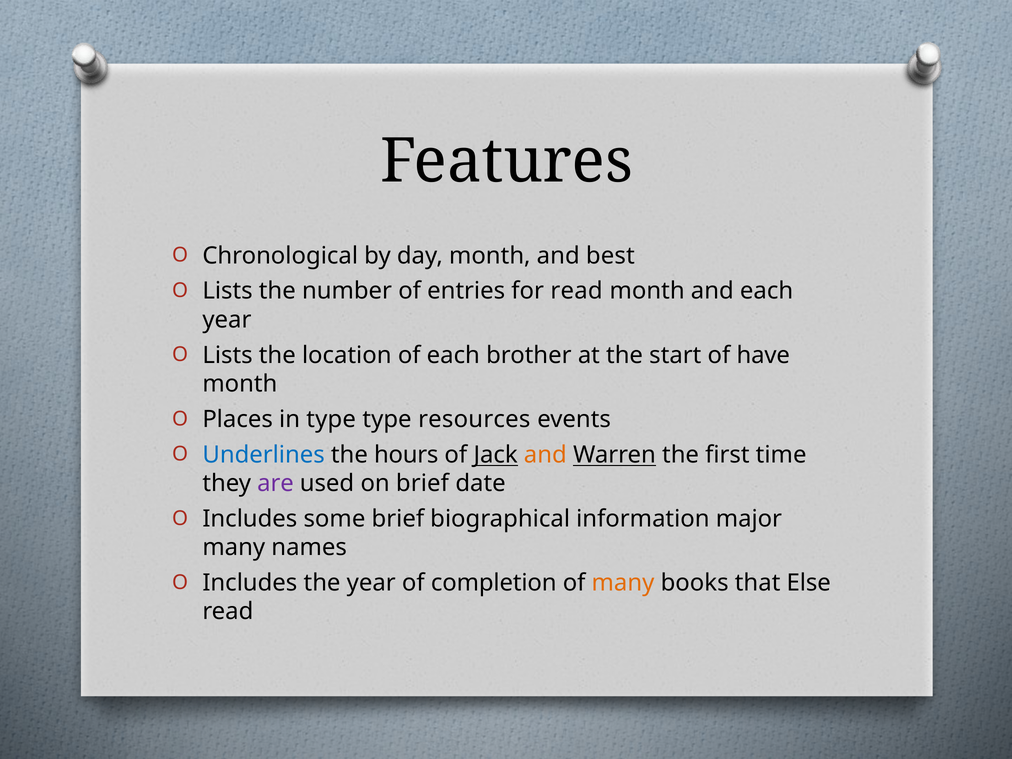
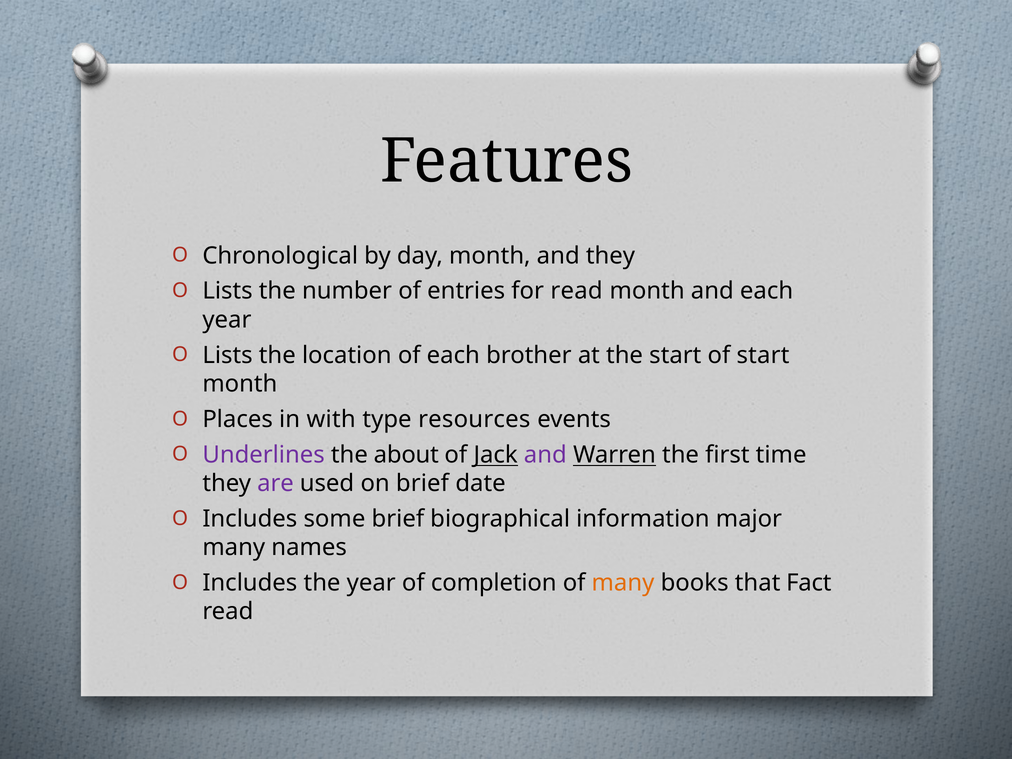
and best: best -> they
of have: have -> start
in type: type -> with
Underlines colour: blue -> purple
hours: hours -> about
and at (545, 455) colour: orange -> purple
Else: Else -> Fact
